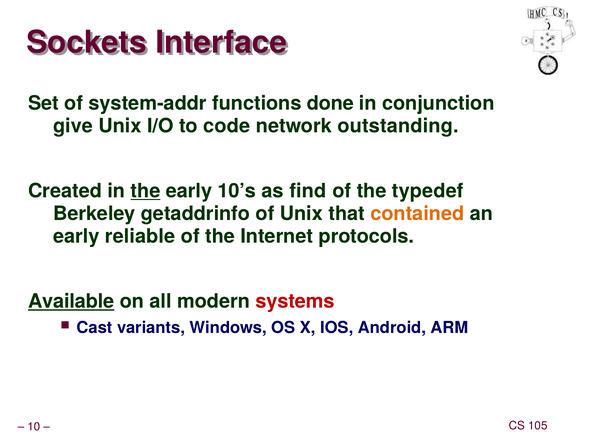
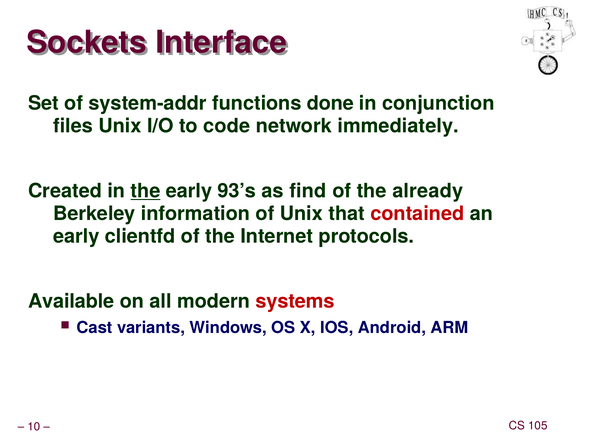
give: give -> files
outstanding: outstanding -> immediately
10’s: 10’s -> 93’s
typedef: typedef -> already
getaddrinfo: getaddrinfo -> information
contained colour: orange -> red
reliable: reliable -> clientfd
Available underline: present -> none
